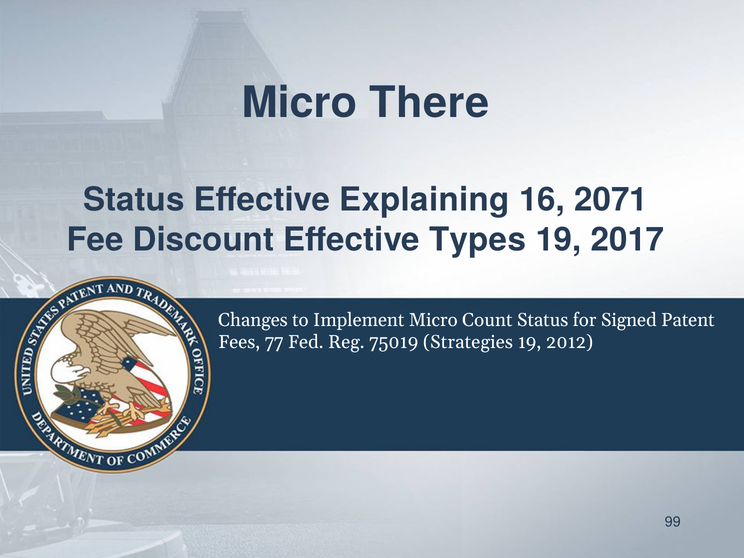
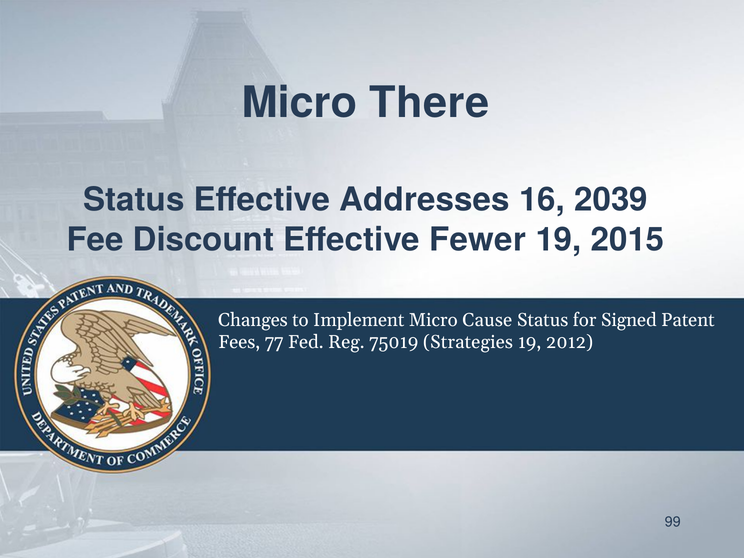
Explaining: Explaining -> Addresses
2071: 2071 -> 2039
Types: Types -> Fewer
2017: 2017 -> 2015
Count: Count -> Cause
